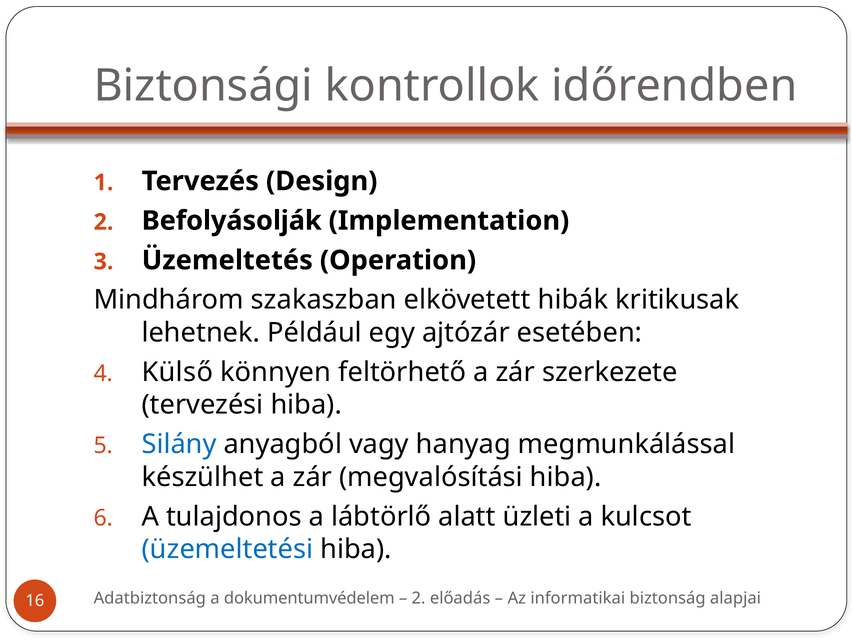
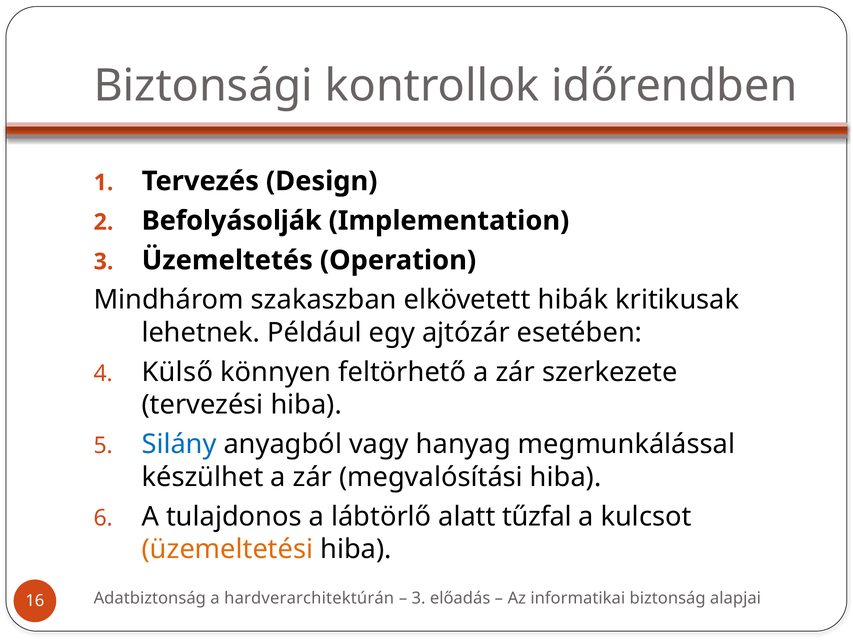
üzleti: üzleti -> tűzfal
üzemeltetési colour: blue -> orange
dokumentumvédelem: dokumentumvédelem -> hardverarchitektúrán
2 at (419, 598): 2 -> 3
